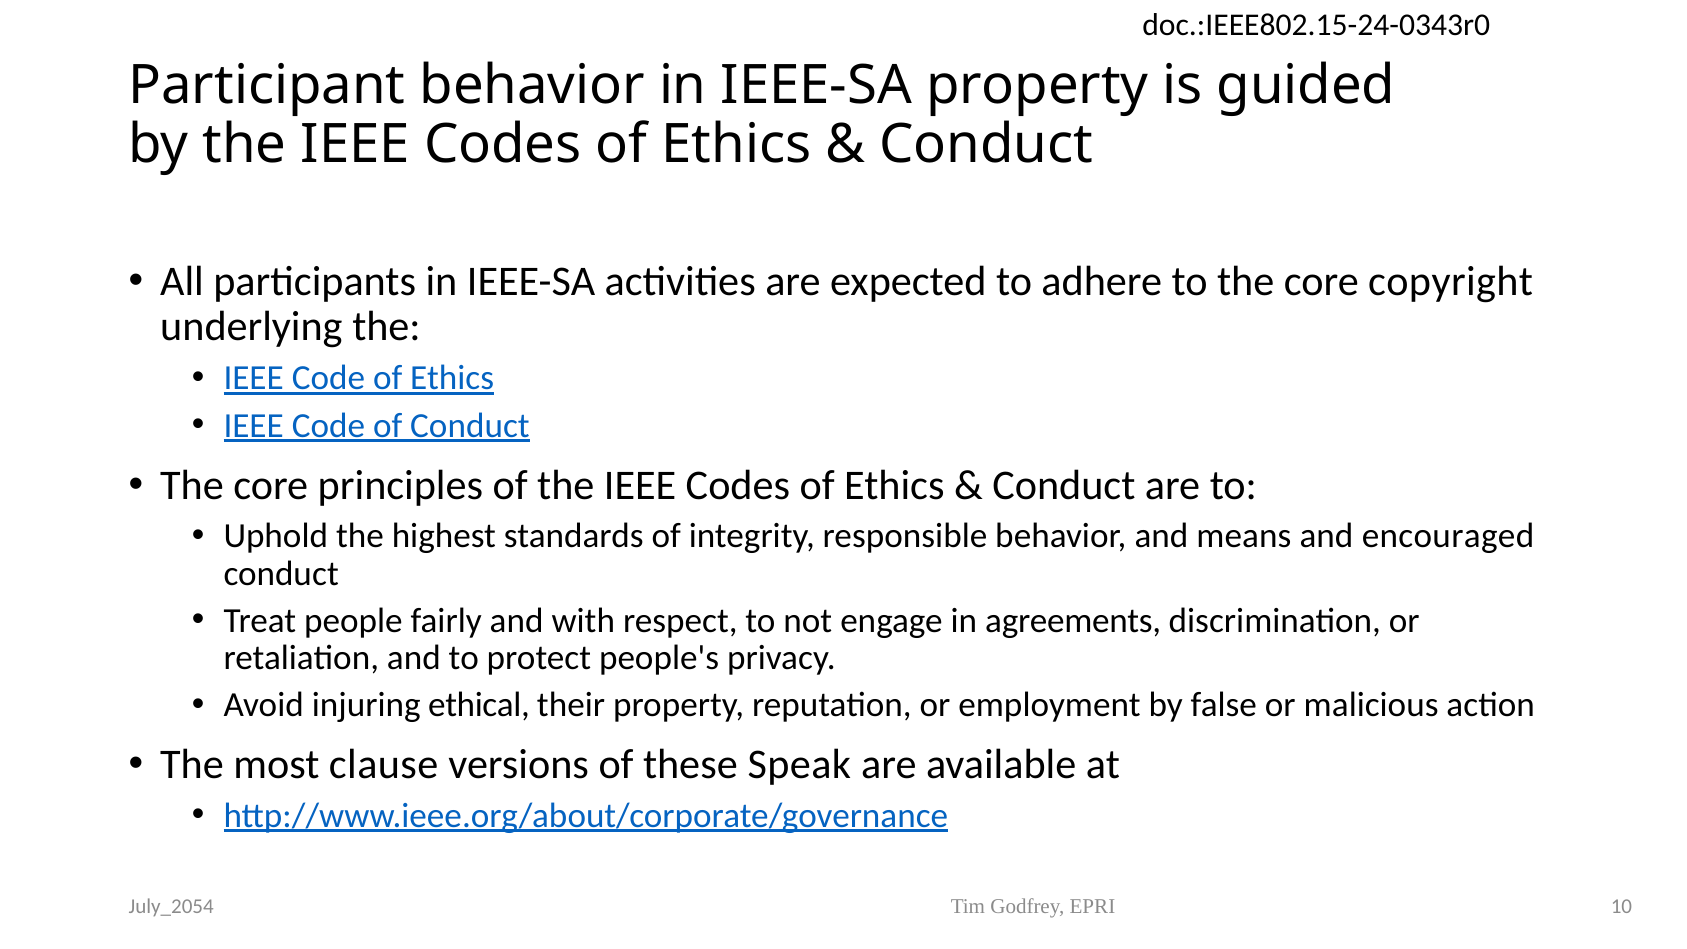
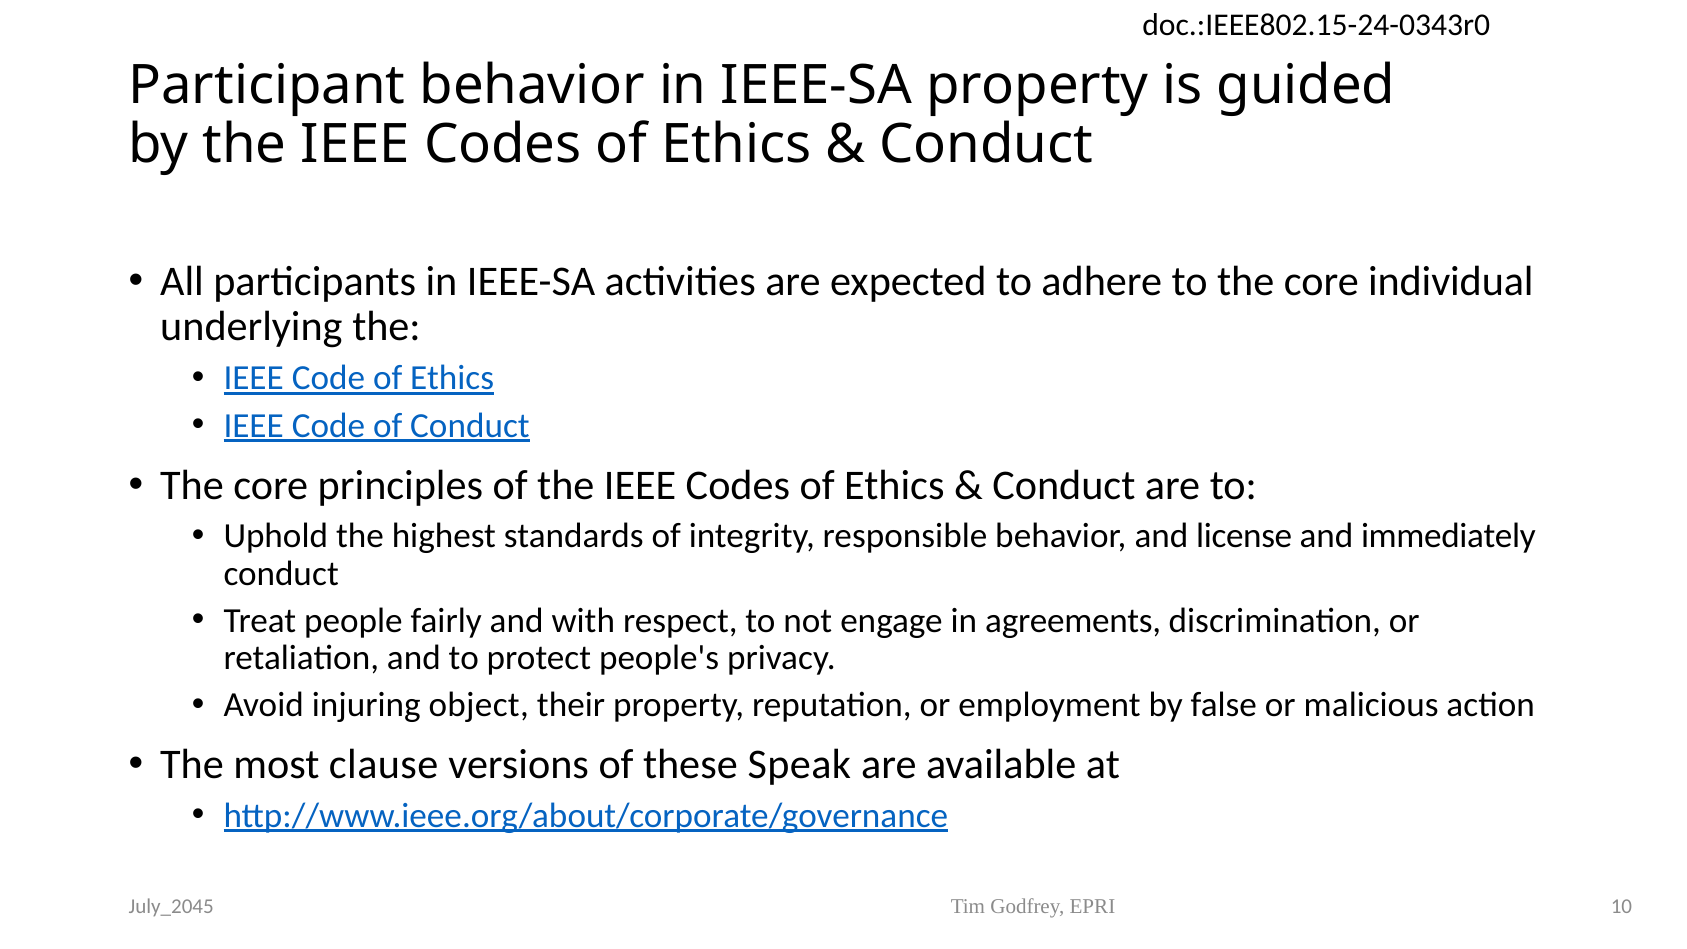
copyright: copyright -> individual
means: means -> license
encouraged: encouraged -> immediately
ethical: ethical -> object
July_2054: July_2054 -> July_2045
